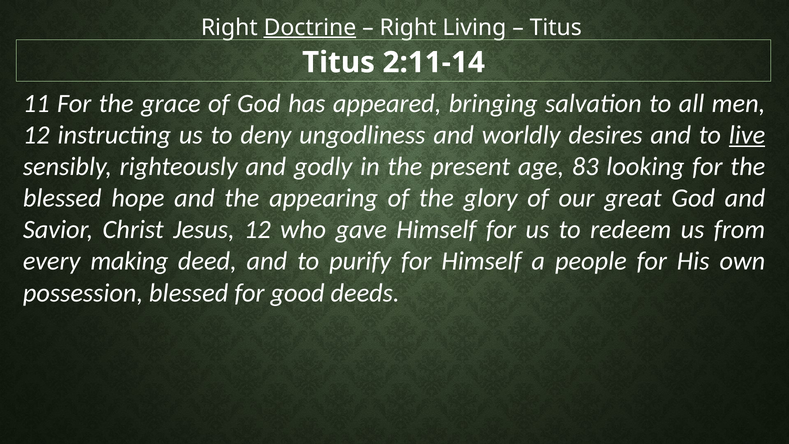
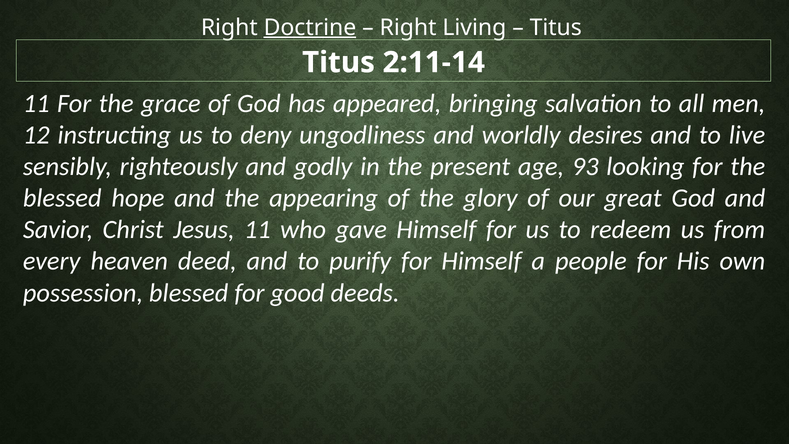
live underline: present -> none
83: 83 -> 93
Jesus 12: 12 -> 11
making: making -> heaven
